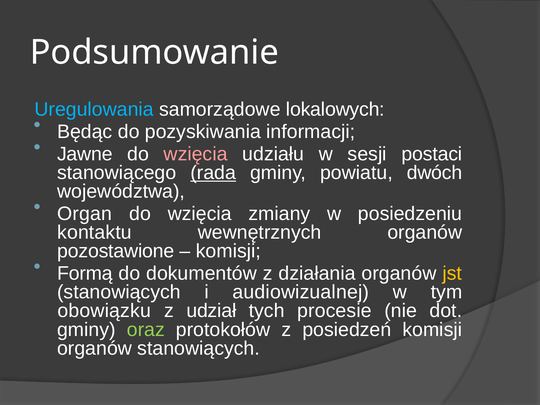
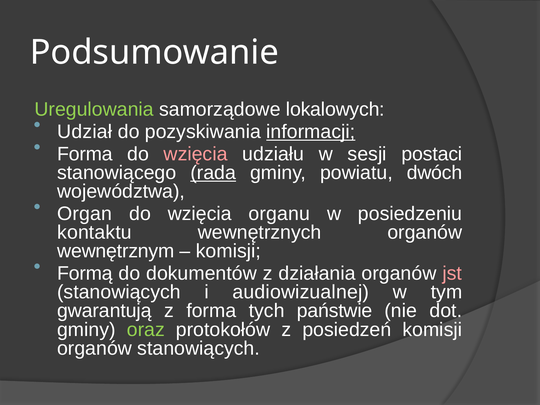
Uregulowania colour: light blue -> light green
Będąc: Będąc -> Udział
informacji underline: none -> present
Jawne at (85, 154): Jawne -> Forma
zmiany: zmiany -> organu
pozostawione: pozostawione -> wewnętrznym
jst colour: yellow -> pink
obowiązku: obowiązku -> gwarantują
z udział: udział -> forma
procesie: procesie -> państwie
